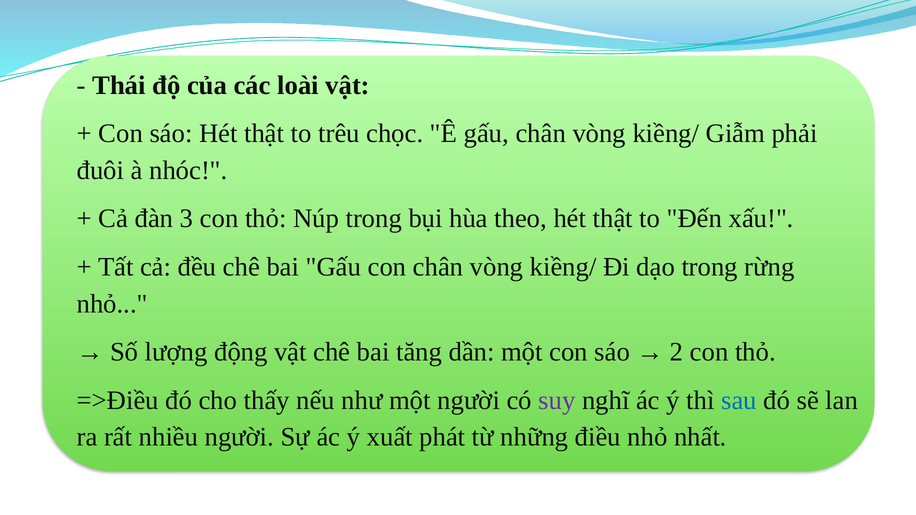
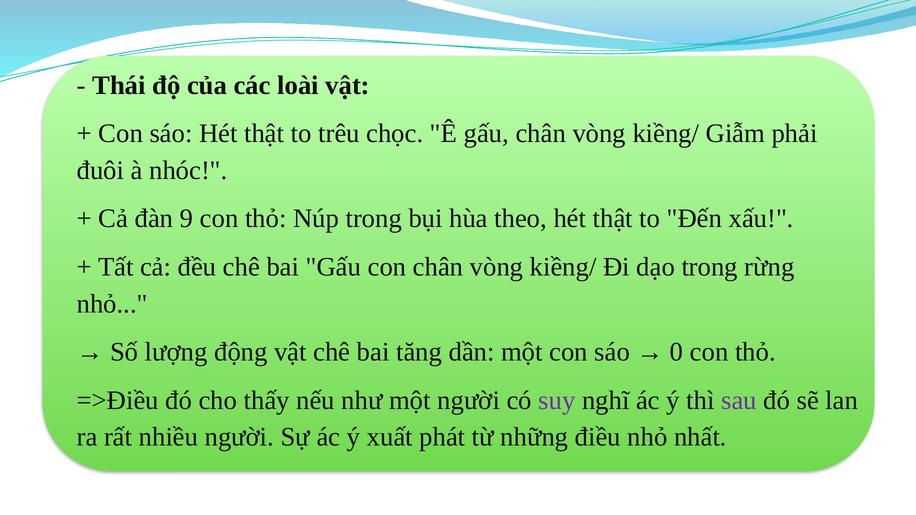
3: 3 -> 9
2: 2 -> 0
sau colour: blue -> purple
